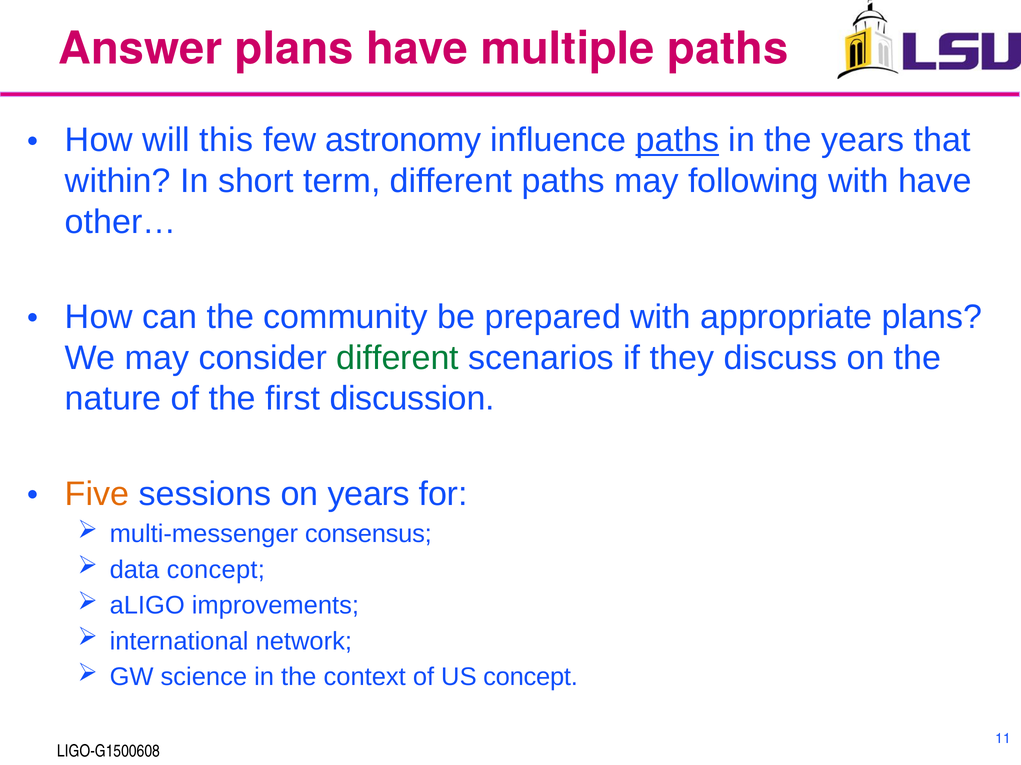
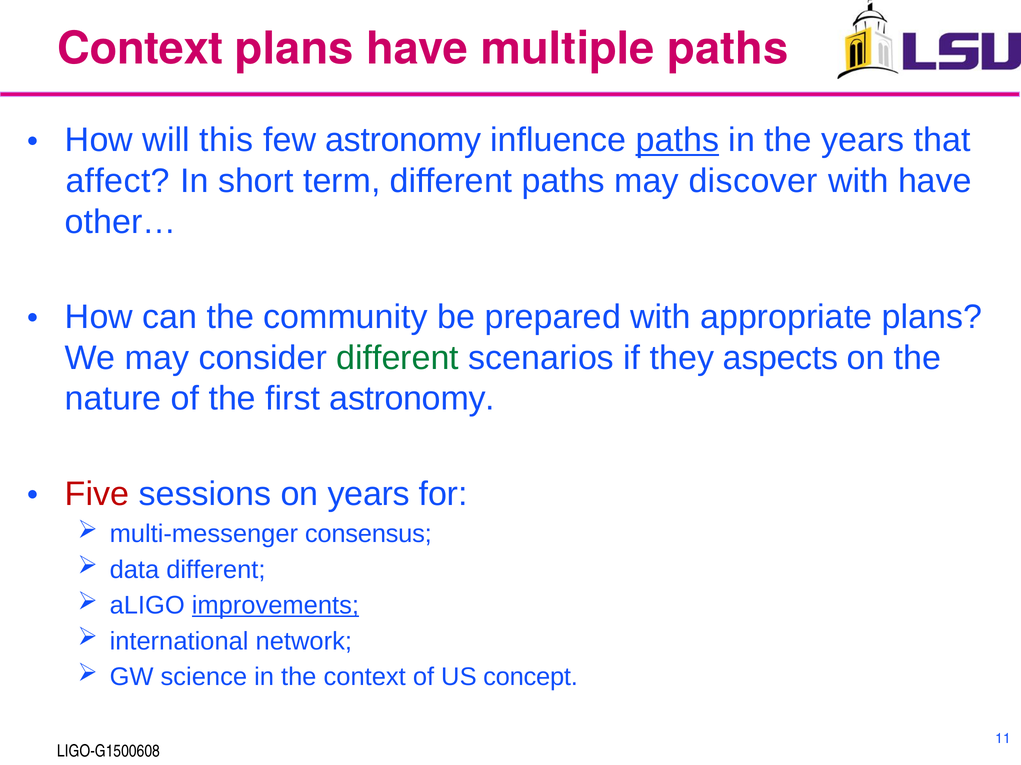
Answer at (140, 49): Answer -> Context
within: within -> affect
following: following -> discover
discuss: discuss -> aspects
first discussion: discussion -> astronomy
Five colour: orange -> red
data concept: concept -> different
improvements underline: none -> present
